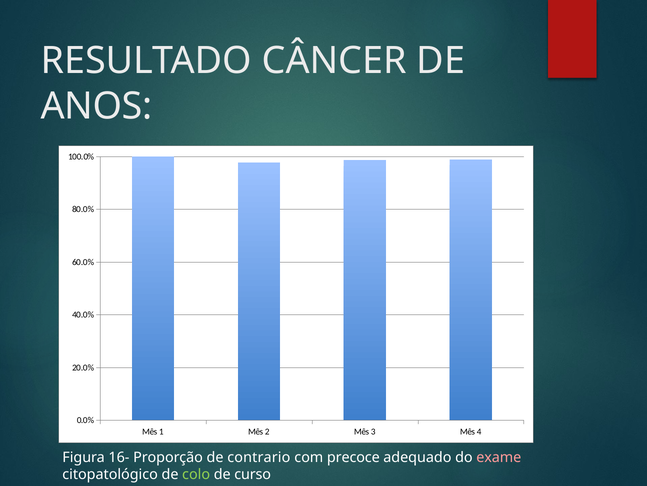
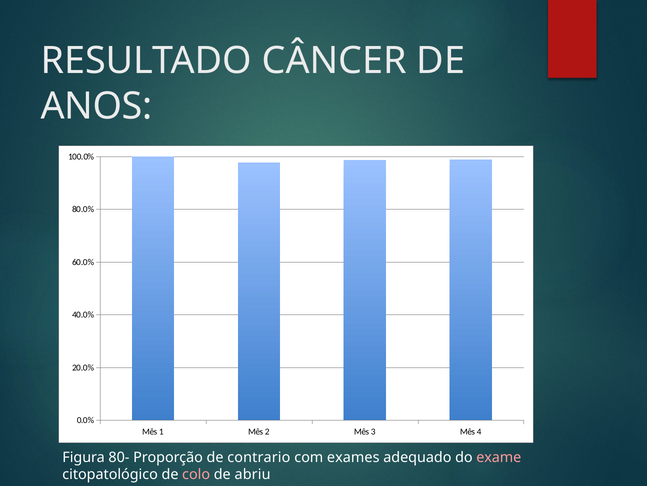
16-: 16- -> 80-
precoce: precoce -> exames
colo colour: light green -> pink
curso: curso -> abriu
